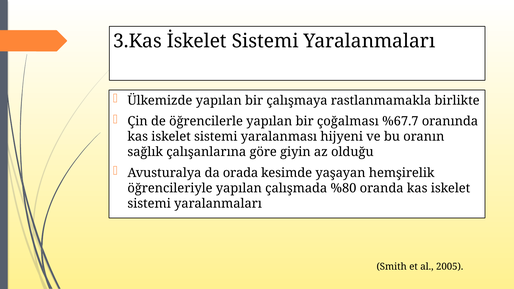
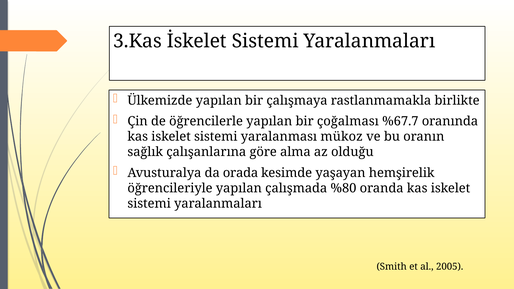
hijyeni: hijyeni -> mükoz
giyin: giyin -> alma
